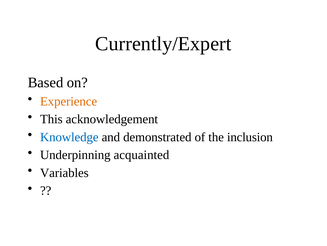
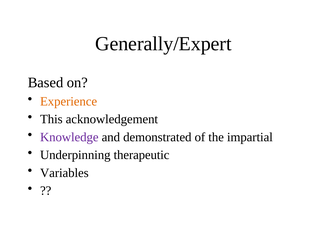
Currently/Expert: Currently/Expert -> Generally/Expert
Knowledge colour: blue -> purple
inclusion: inclusion -> impartial
acquainted: acquainted -> therapeutic
